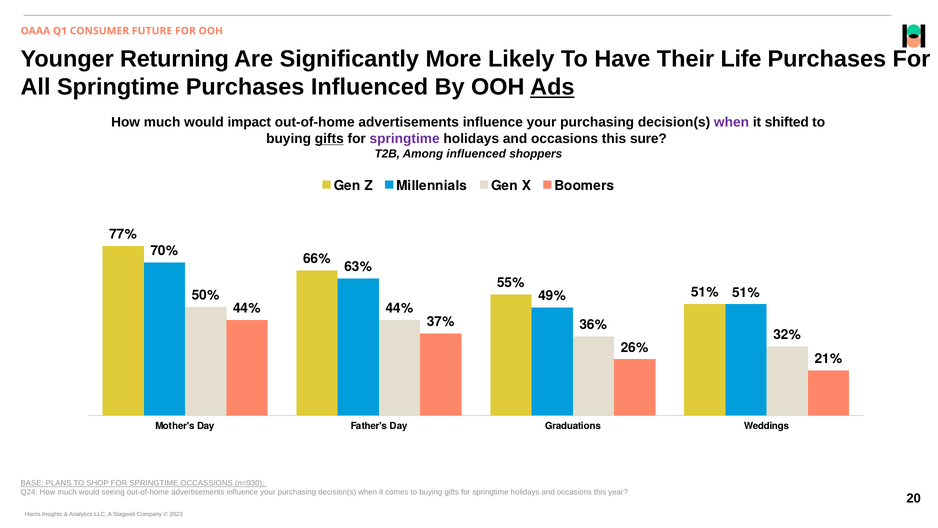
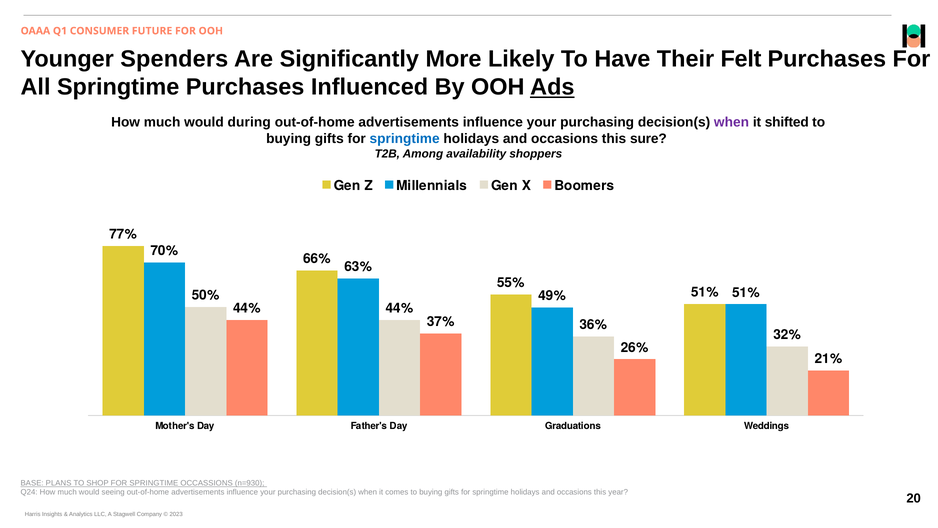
Returning: Returning -> Spenders
Life: Life -> Felt
impact: impact -> during
gifts at (329, 139) underline: present -> none
springtime at (405, 139) colour: purple -> blue
Among influenced: influenced -> availability
